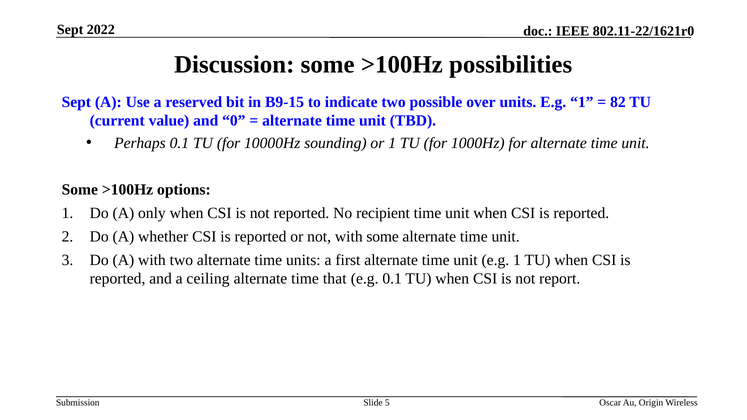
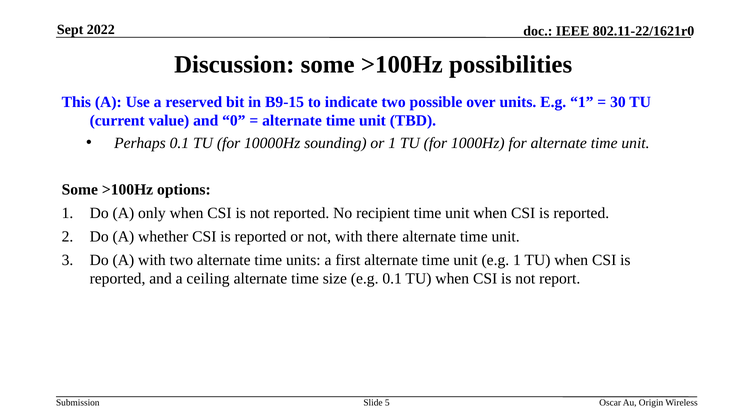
Sept at (76, 102): Sept -> This
82: 82 -> 30
with some: some -> there
that: that -> size
